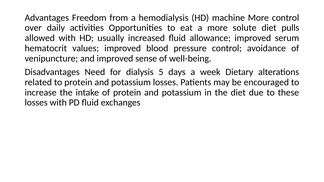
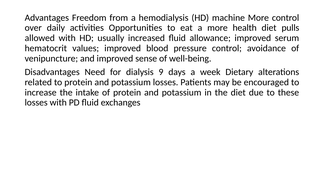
solute: solute -> health
5: 5 -> 9
